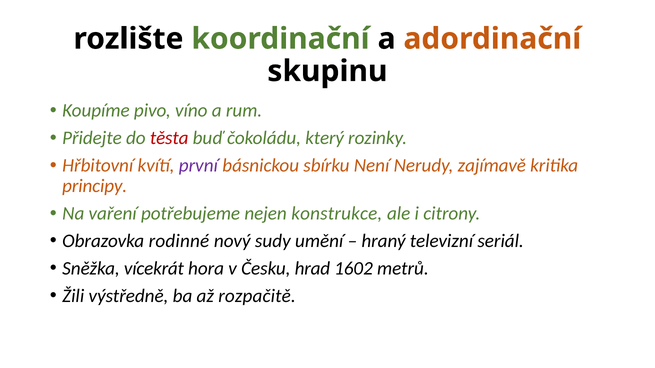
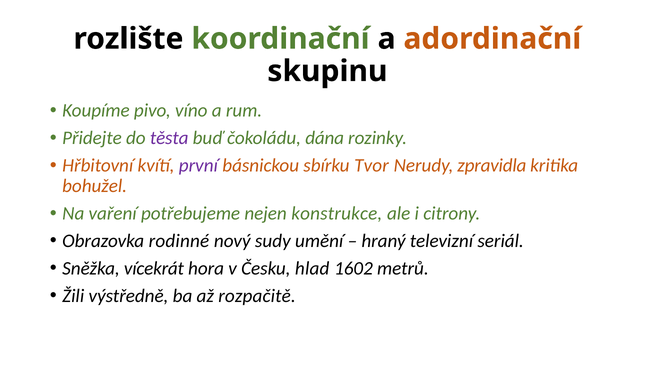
těsta colour: red -> purple
který: který -> dána
Není: Není -> Tvor
zajímavě: zajímavě -> zpravidla
principy: principy -> bohužel
hrad: hrad -> hlad
